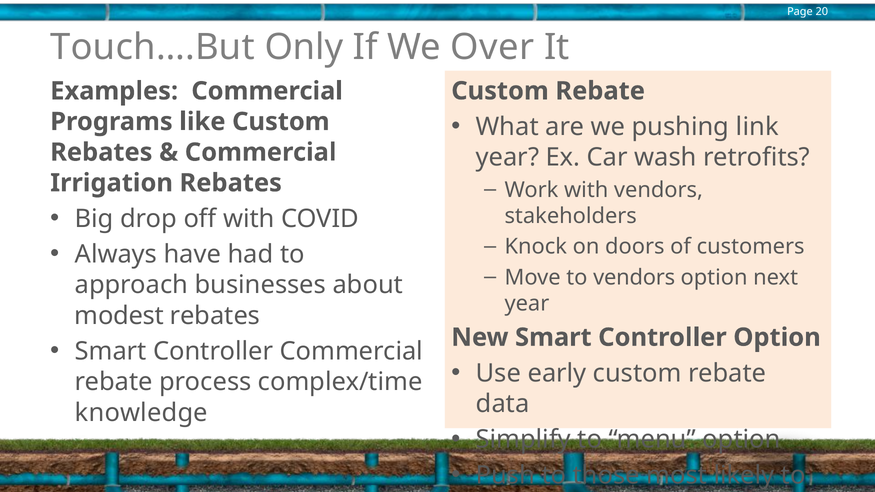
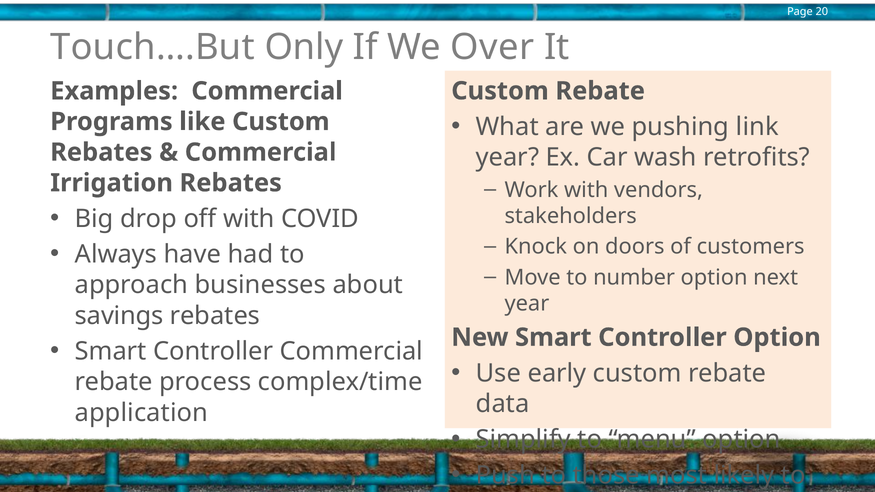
to vendors: vendors -> number
modest: modest -> savings
knowledge: knowledge -> application
